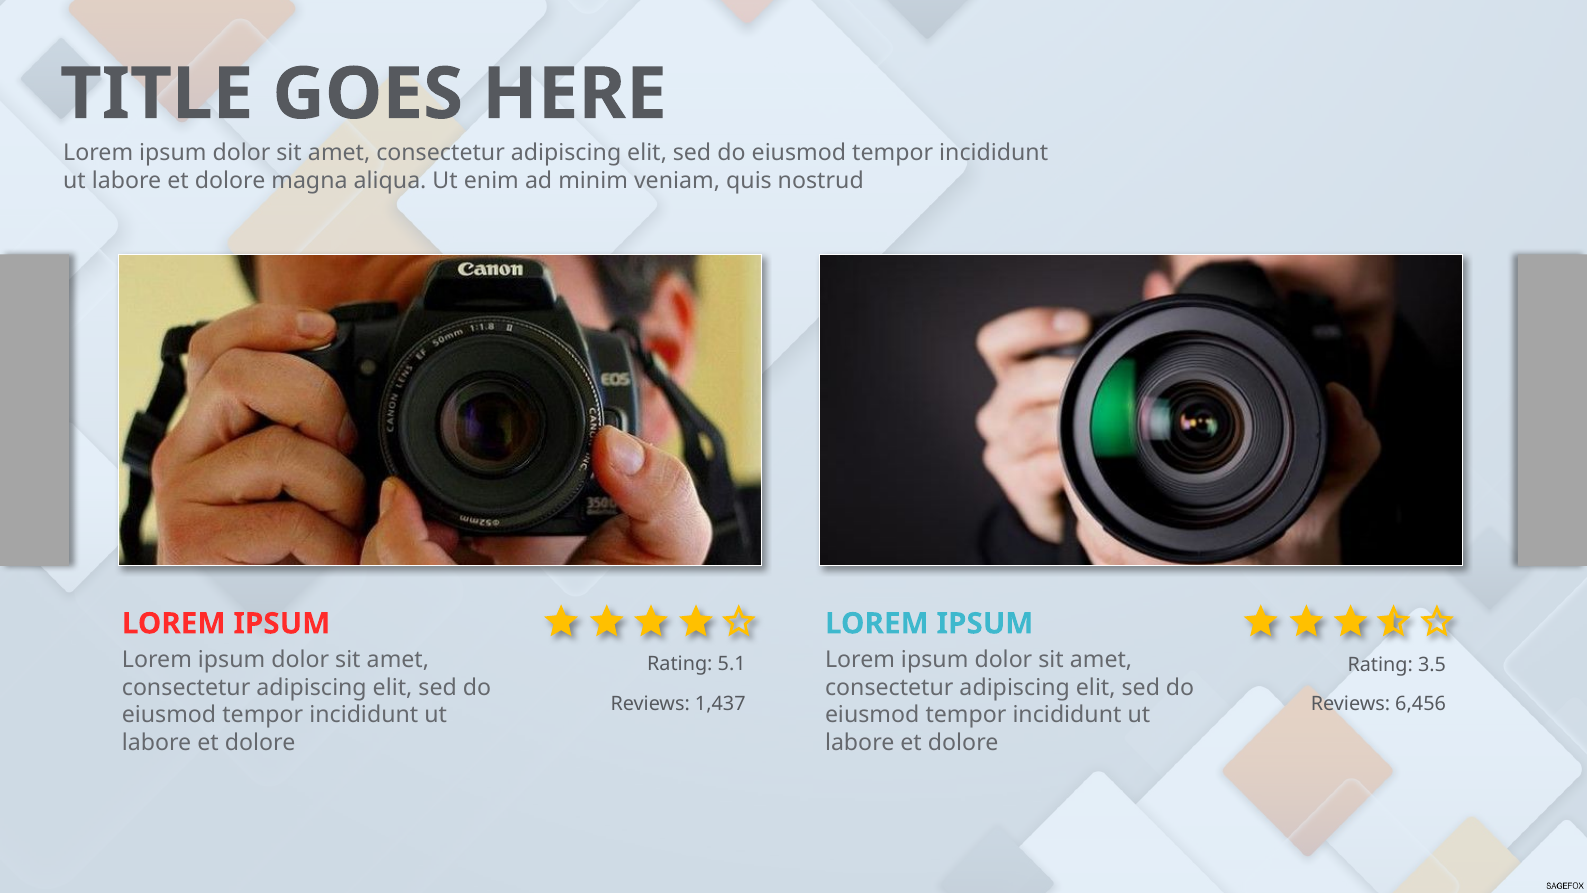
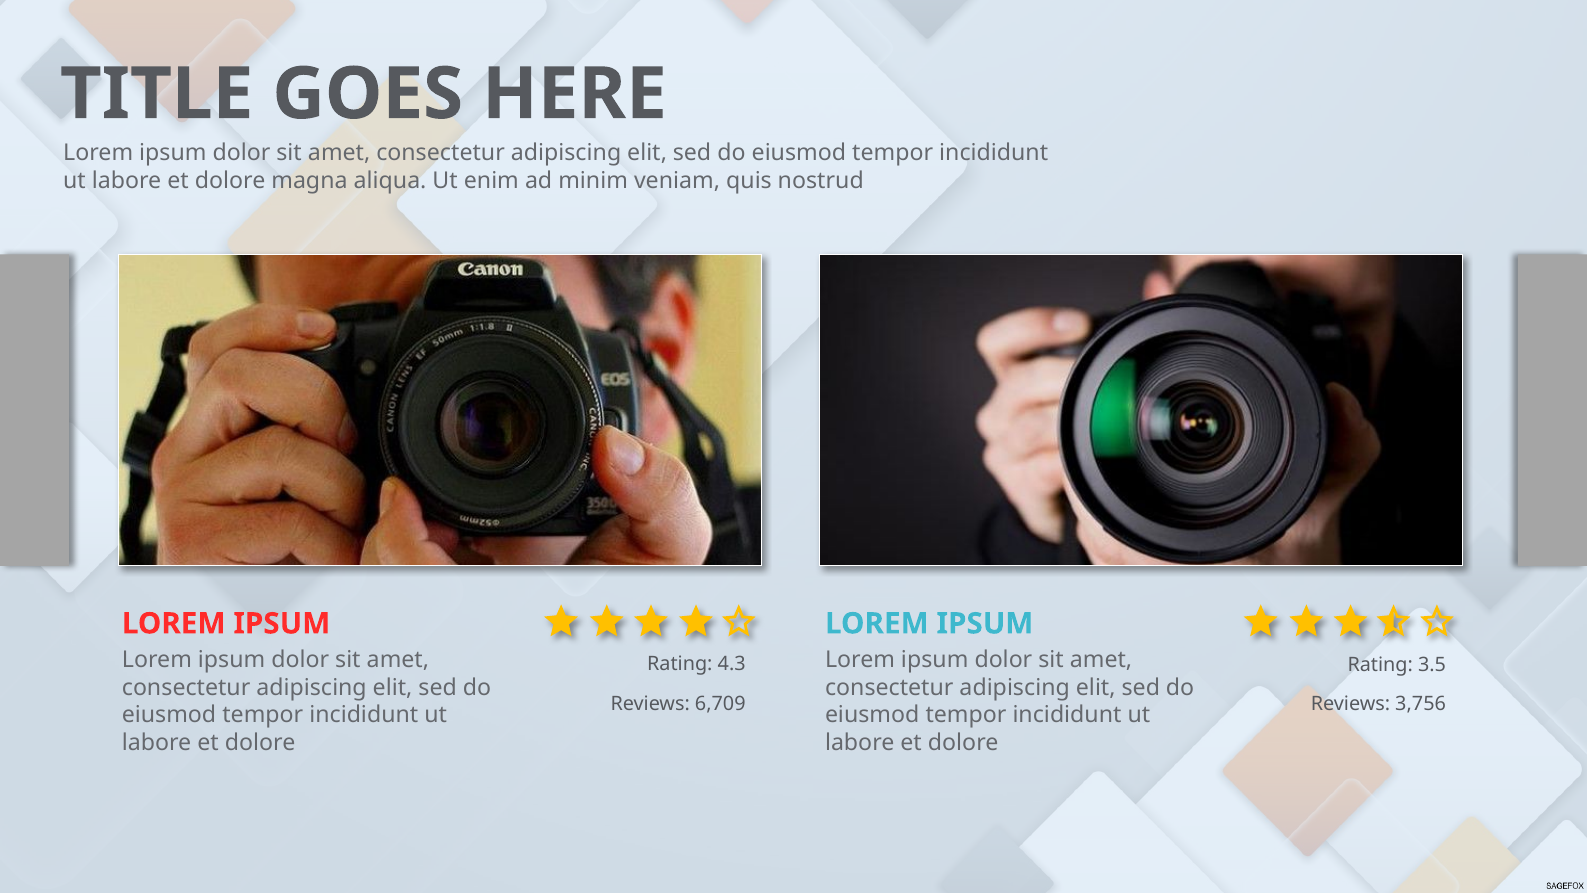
5.1: 5.1 -> 4.3
1,437: 1,437 -> 6,709
6,456: 6,456 -> 3,756
